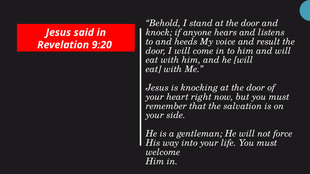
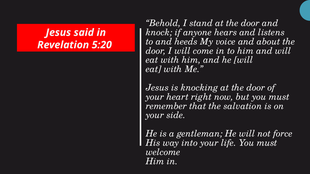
result: result -> about
9:20: 9:20 -> 5:20
